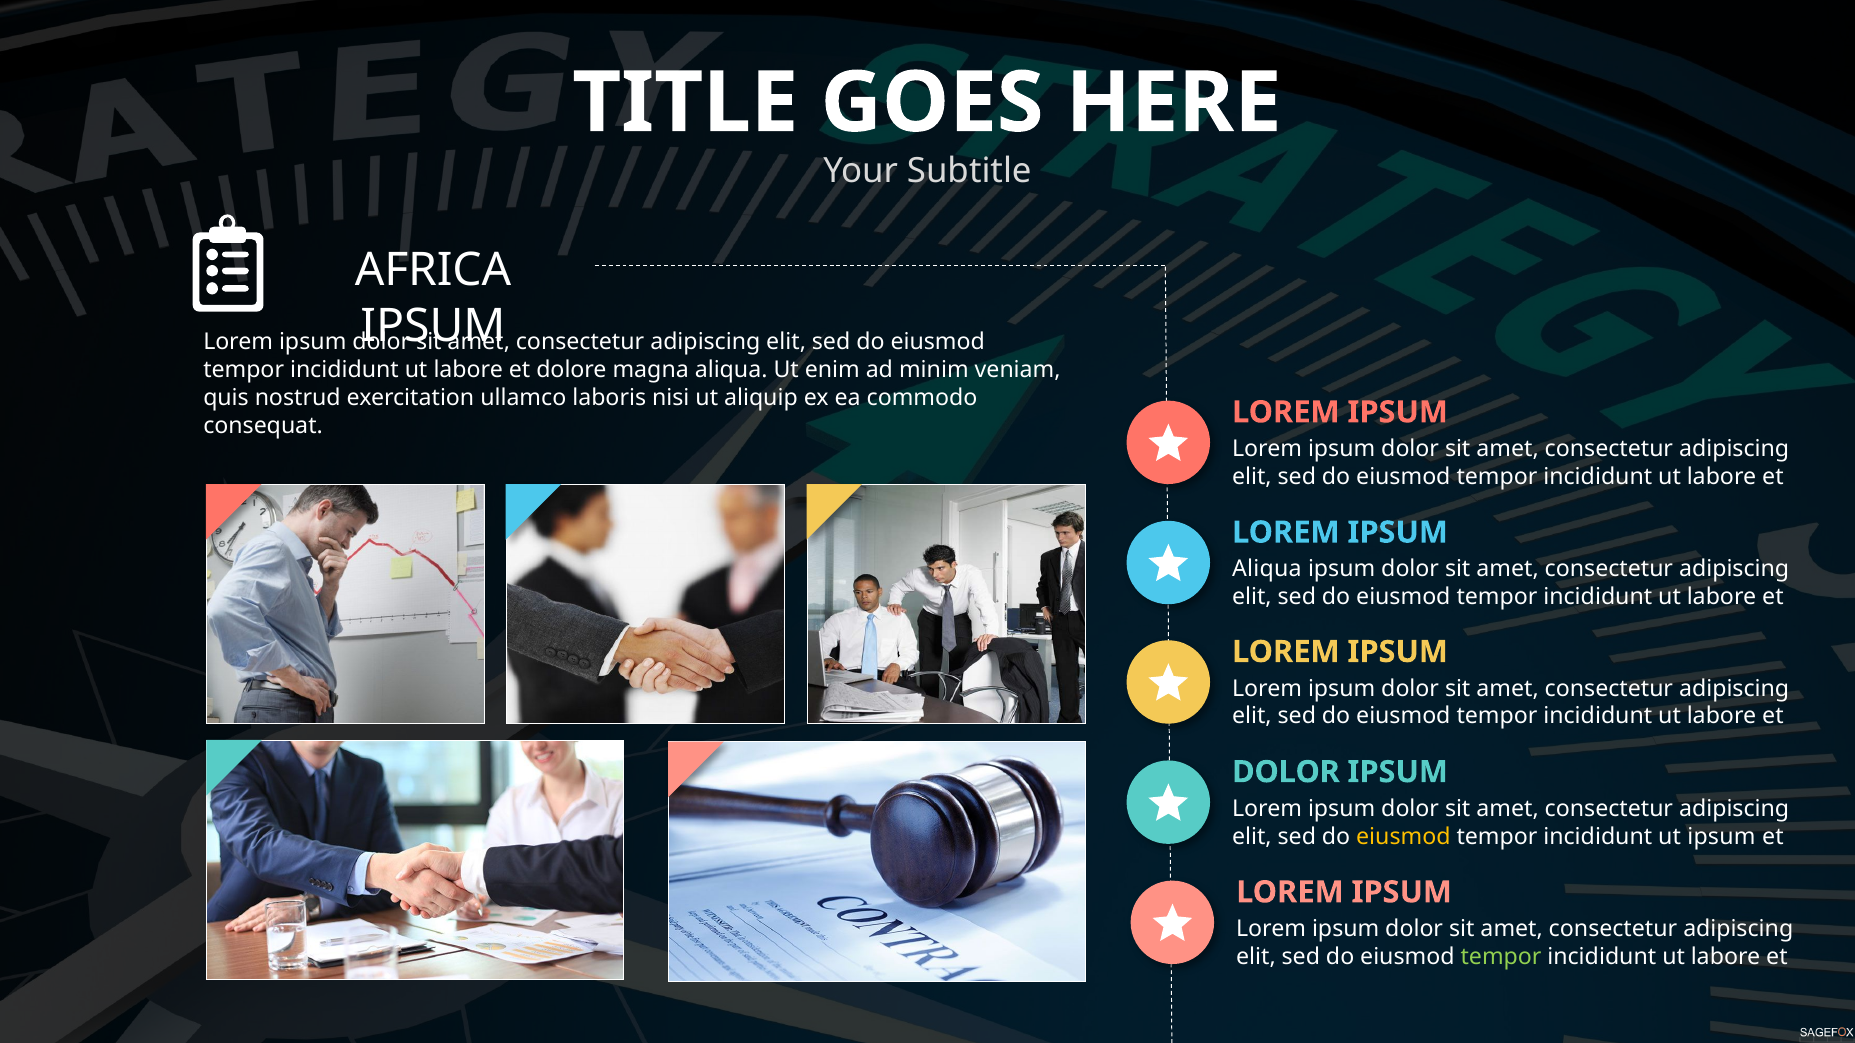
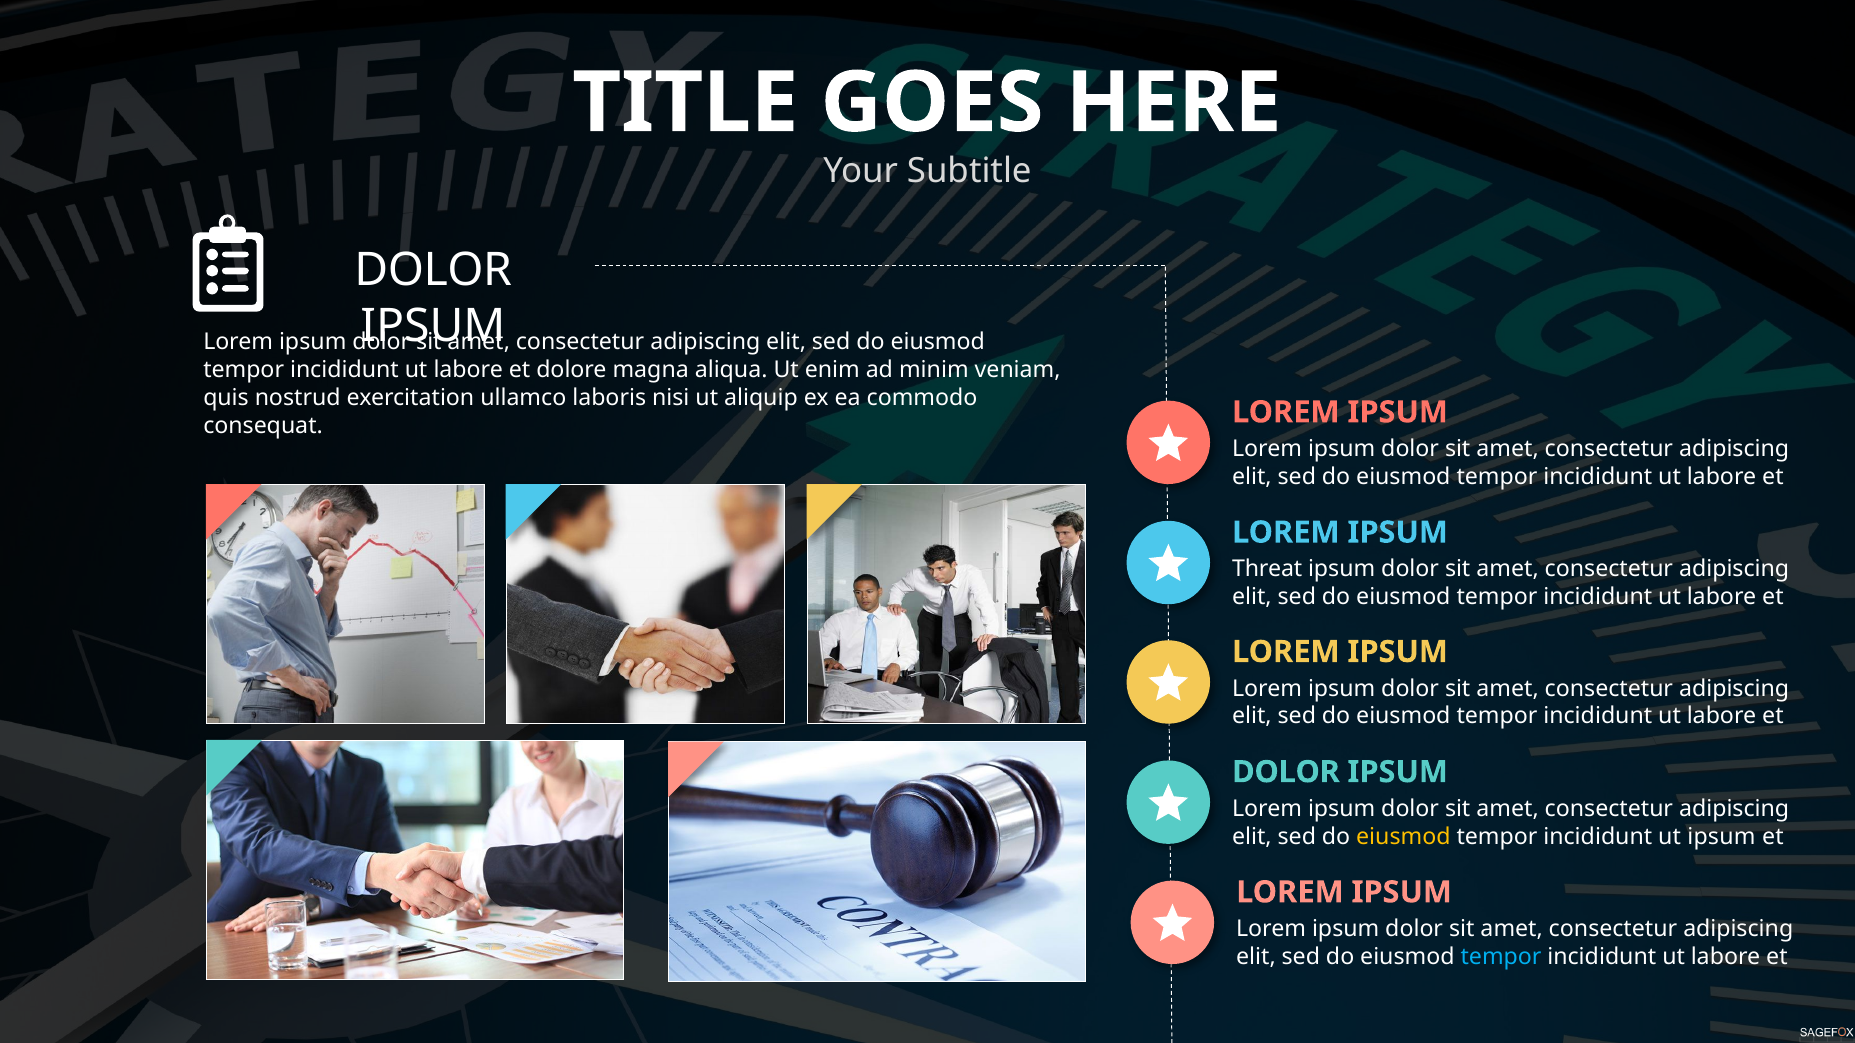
AFRICA at (433, 271): AFRICA -> DOLOR
Aliqua at (1267, 569): Aliqua -> Threat
tempor at (1501, 957) colour: light green -> light blue
